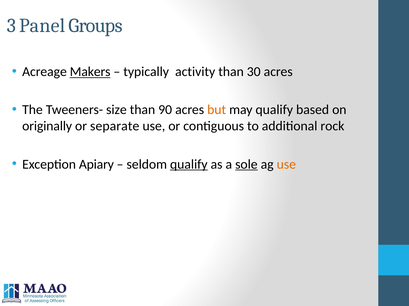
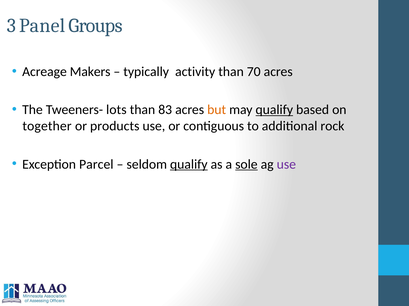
Makers underline: present -> none
30: 30 -> 70
size: size -> lots
90: 90 -> 83
qualify at (274, 110) underline: none -> present
originally: originally -> together
separate: separate -> products
Apiary: Apiary -> Parcel
use at (286, 165) colour: orange -> purple
